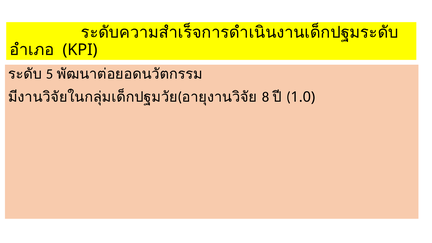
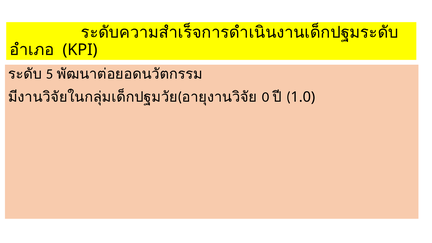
8: 8 -> 0
